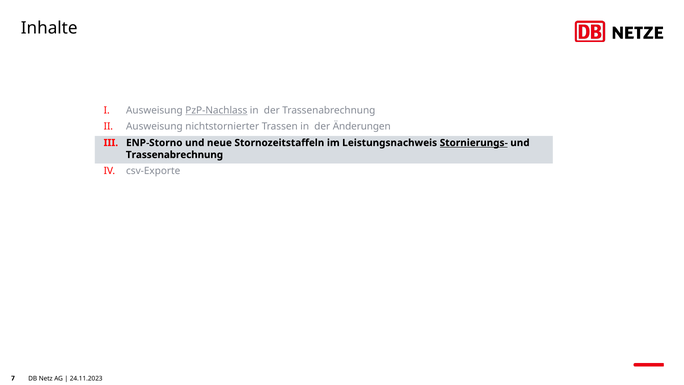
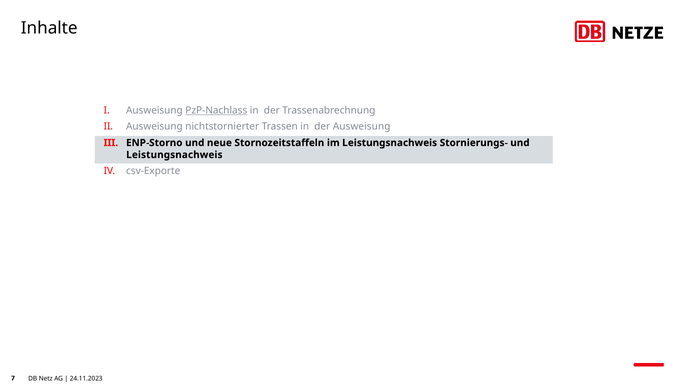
der Änderungen: Änderungen -> Ausweisung
Stornierungs- underline: present -> none
Trassenabrechnung at (174, 155): Trassenabrechnung -> Leistungsnachweis
